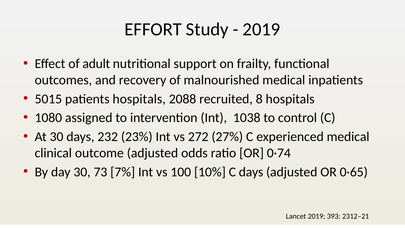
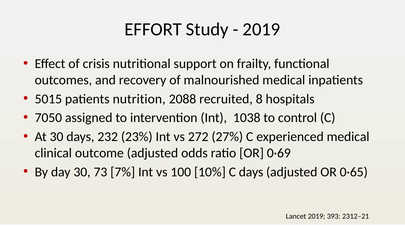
adult: adult -> crisis
patients hospitals: hospitals -> nutrition
1080: 1080 -> 7050
0·74: 0·74 -> 0·69
